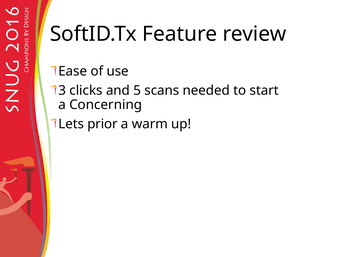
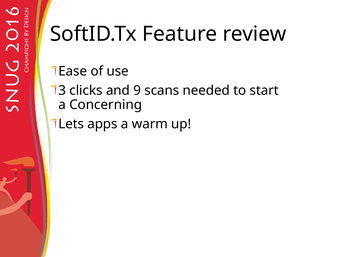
5: 5 -> 9
prior: prior -> apps
